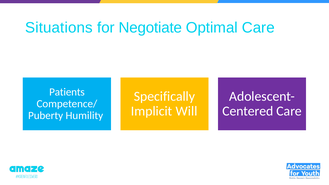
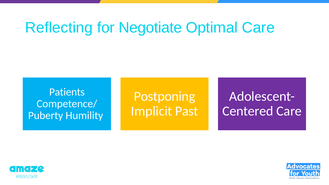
Situations: Situations -> Reflecting
Specifically: Specifically -> Postponing
Will: Will -> Past
